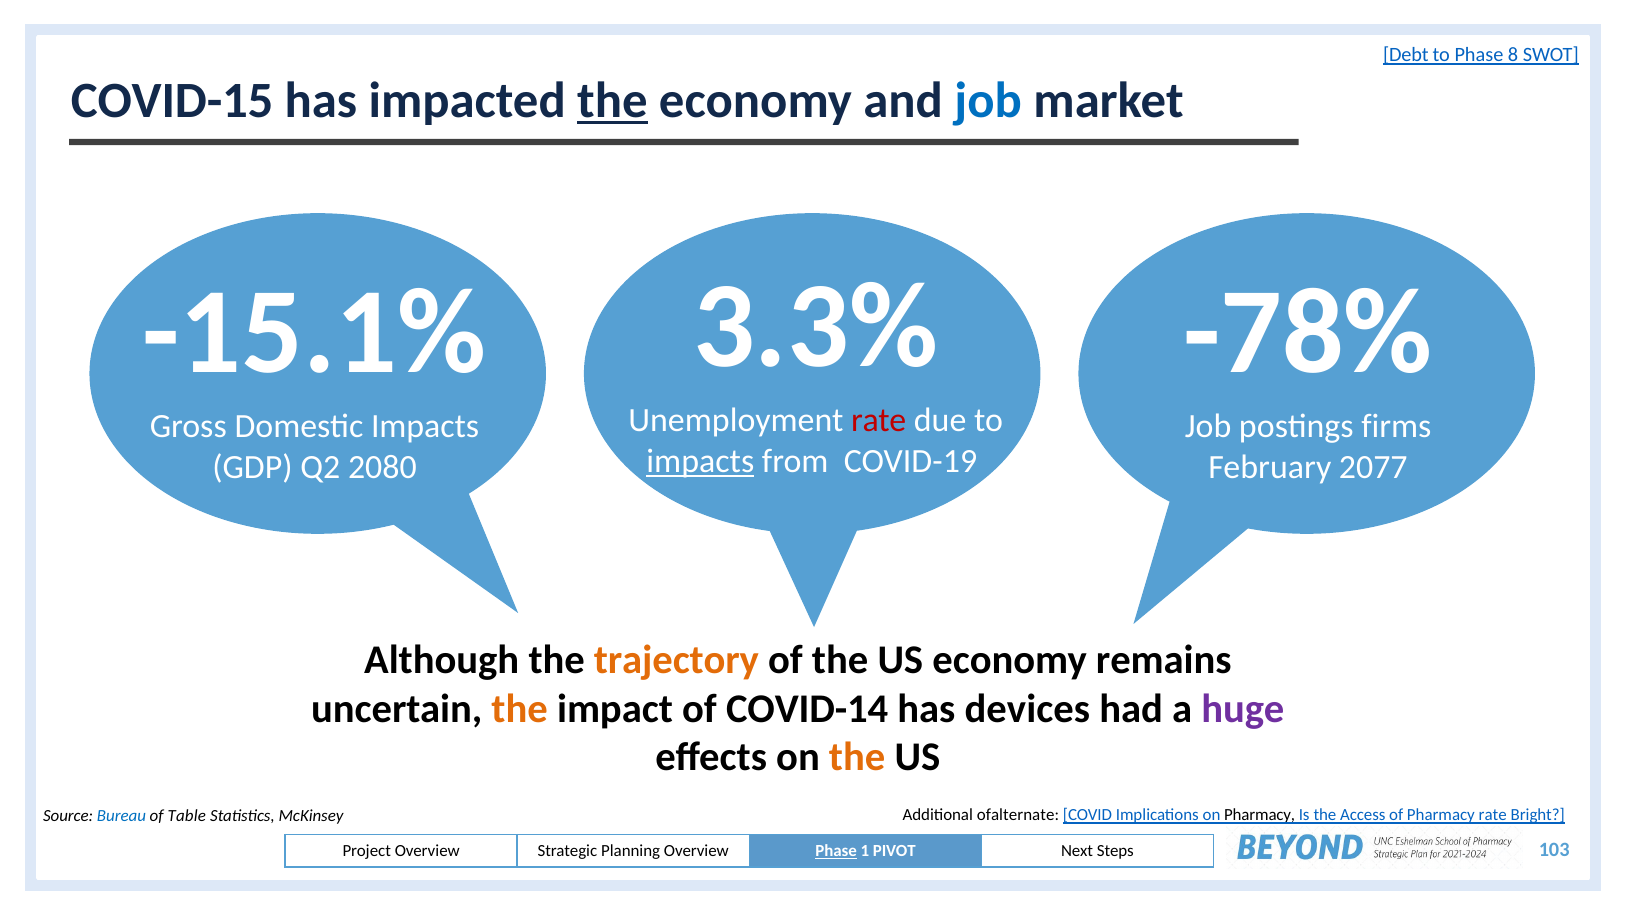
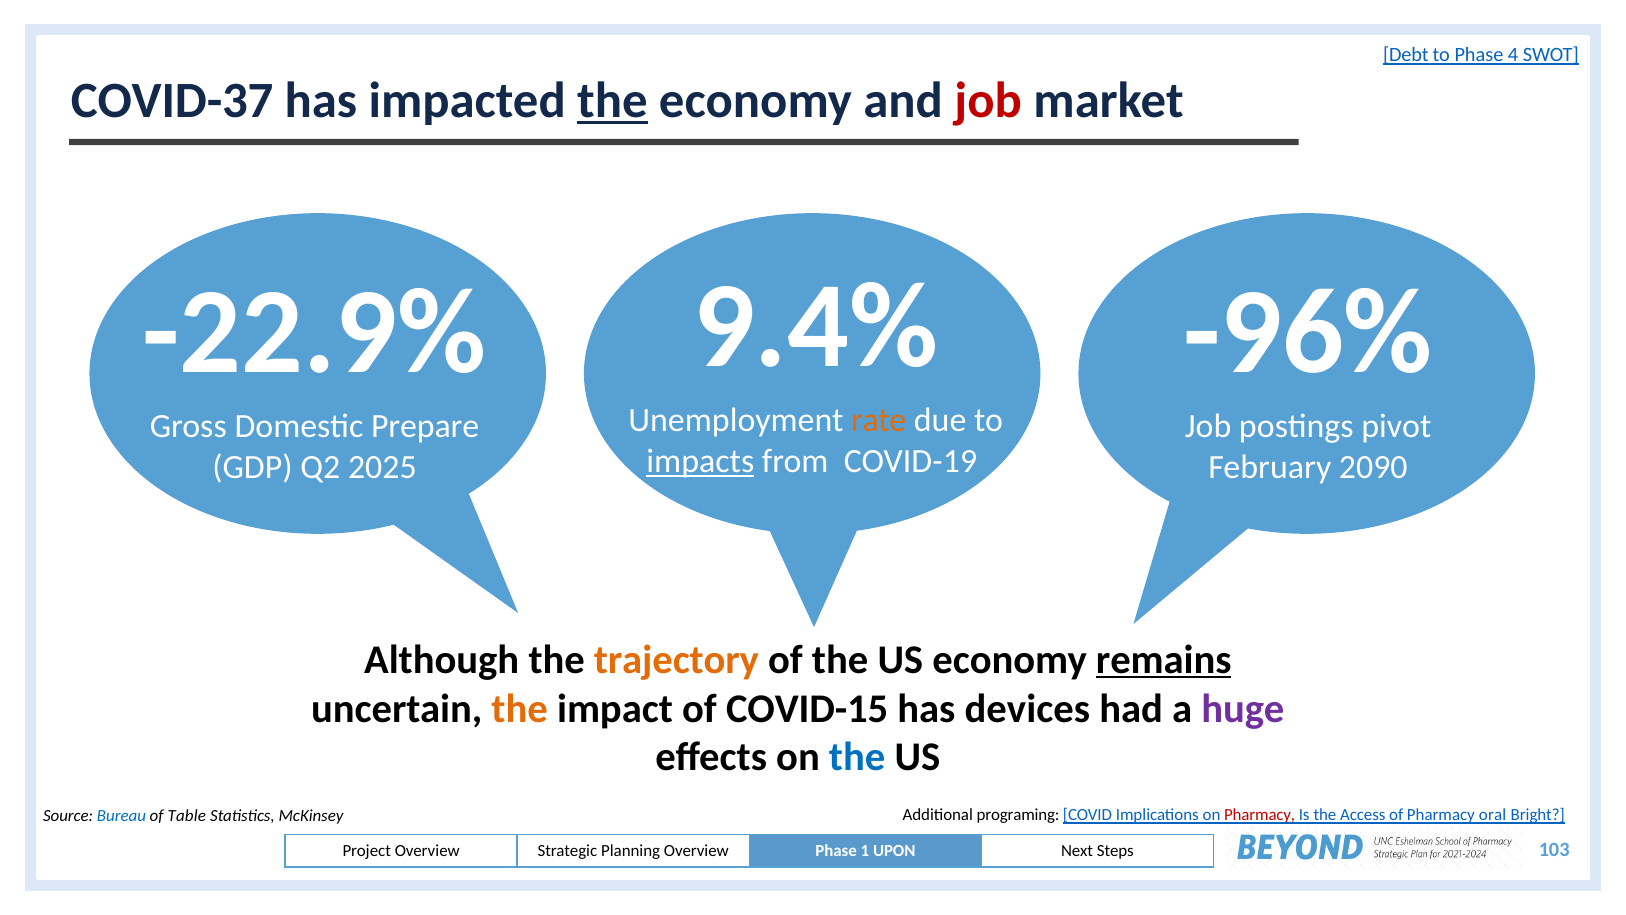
8: 8 -> 4
COVID-15: COVID-15 -> COVID-37
job at (988, 100) colour: blue -> red
3.3%: 3.3% -> 9.4%
-15.1%: -15.1% -> -22.9%
-78%: -78% -> -96%
rate at (879, 420) colour: red -> orange
Domestic Impacts: Impacts -> Prepare
firms: firms -> pivot
2080: 2080 -> 2025
2077: 2077 -> 2090
remains underline: none -> present
COVID-14: COVID-14 -> COVID-15
the at (857, 757) colour: orange -> blue
ofalternate: ofalternate -> programing
Pharmacy at (1260, 815) colour: black -> red
Pharmacy rate: rate -> oral
Phase at (836, 851) underline: present -> none
PIVOT: PIVOT -> UPON
